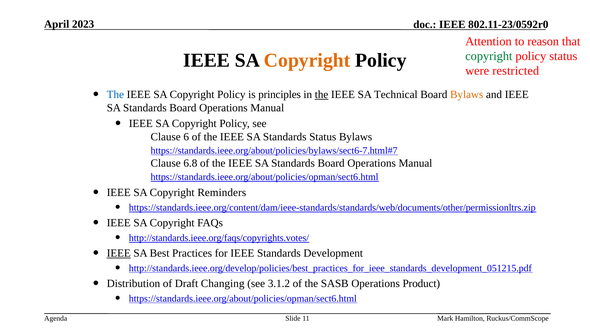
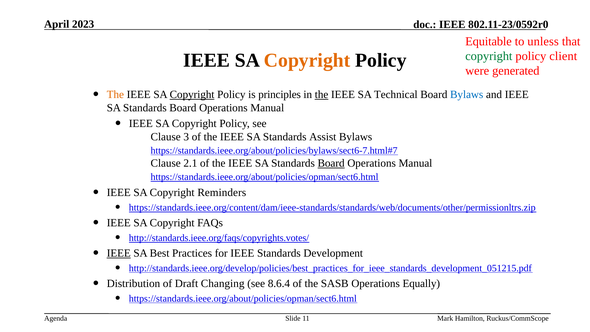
Attention: Attention -> Equitable
reason: reason -> unless
policy status: status -> client
restricted: restricted -> generated
The at (115, 94) colour: blue -> orange
Copyright at (192, 94) underline: none -> present
Bylaws at (467, 94) colour: orange -> blue
6: 6 -> 3
Standards Status: Status -> Assist
6.8: 6.8 -> 2.1
Board at (331, 163) underline: none -> present
3.1.2: 3.1.2 -> 8.6.4
Product: Product -> Equally
